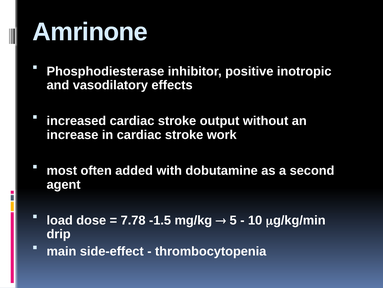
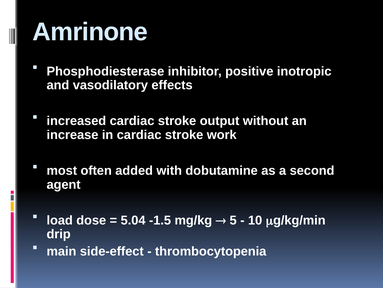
7.78: 7.78 -> 5.04
